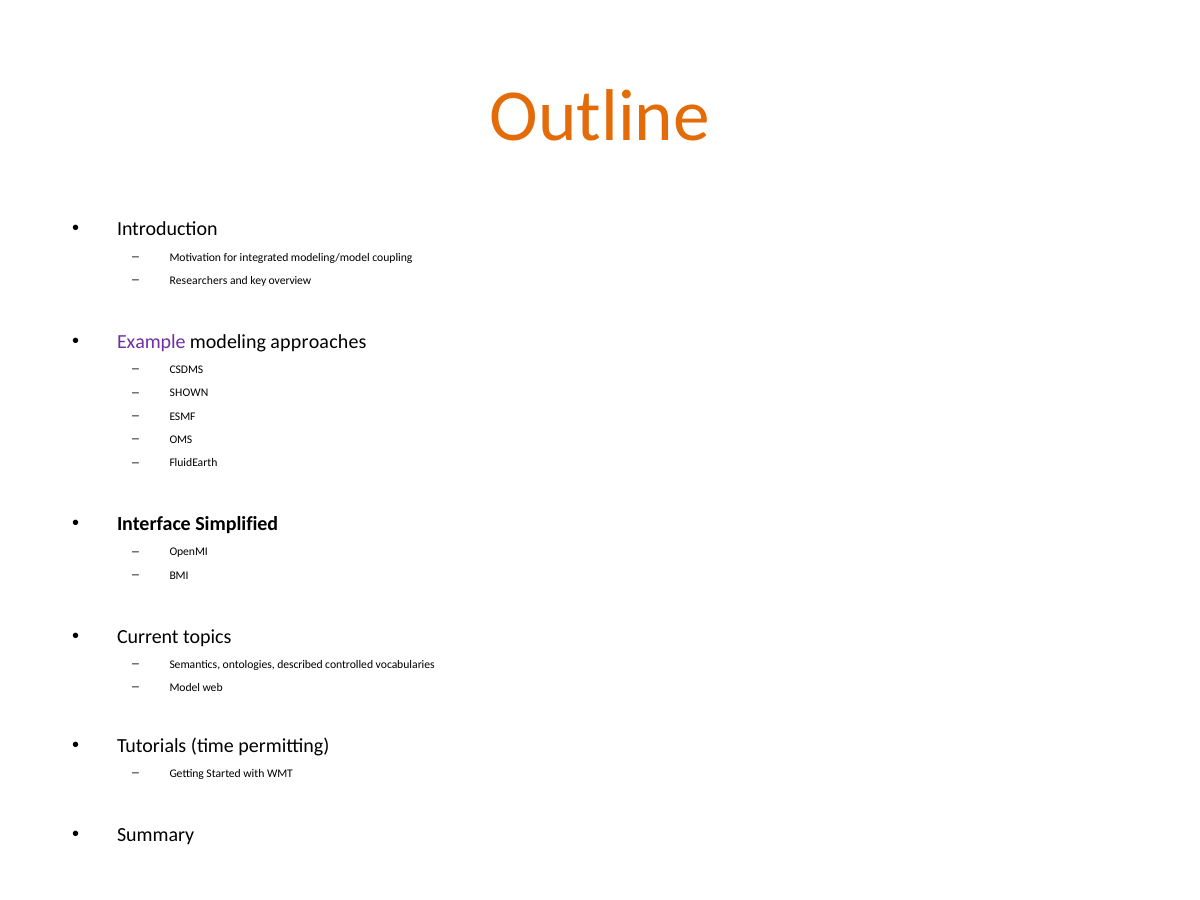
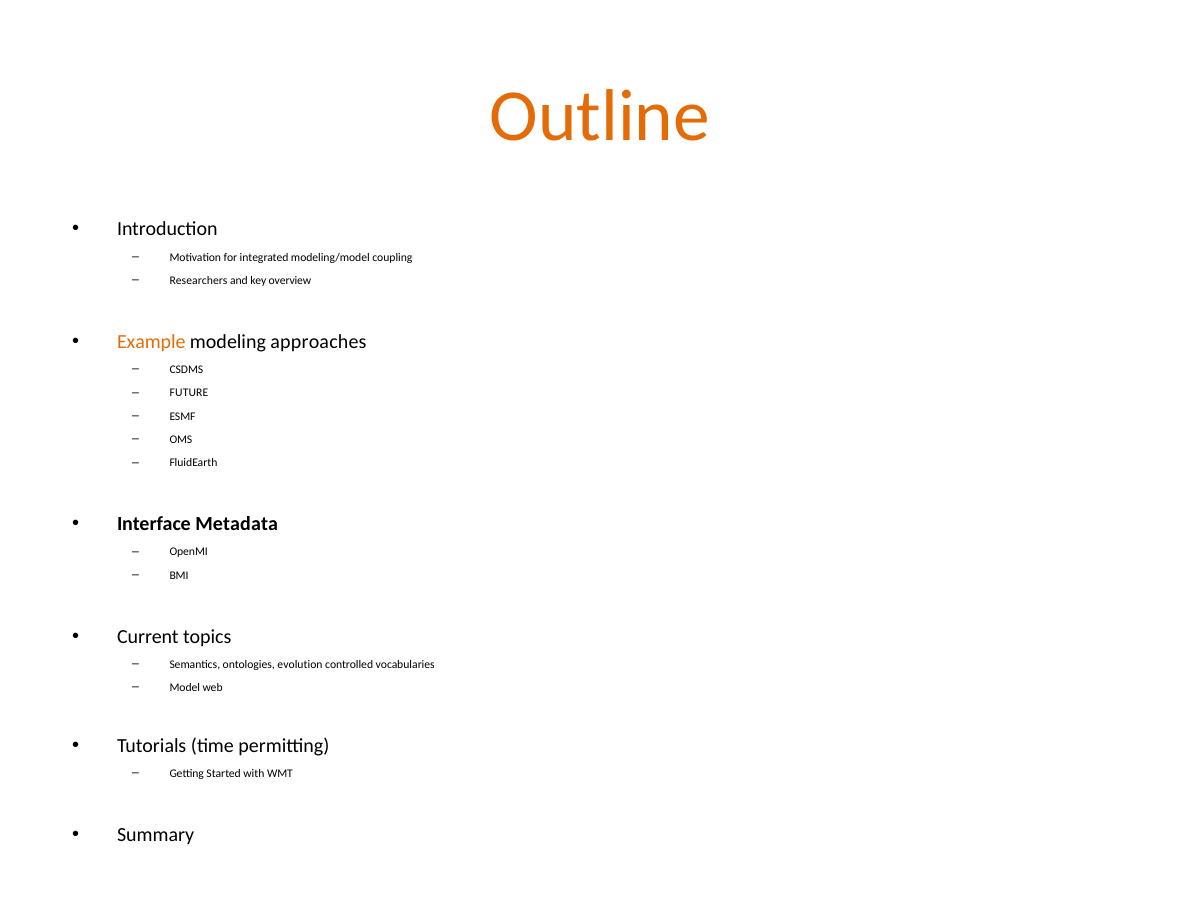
Example colour: purple -> orange
SHOWN: SHOWN -> FUTURE
Simplified: Simplified -> Metadata
described: described -> evolution
